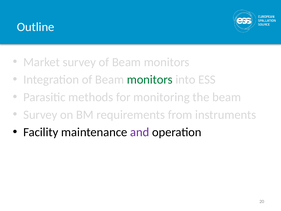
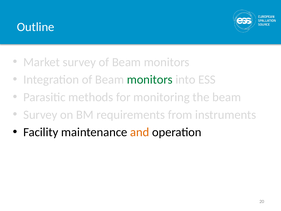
and colour: purple -> orange
